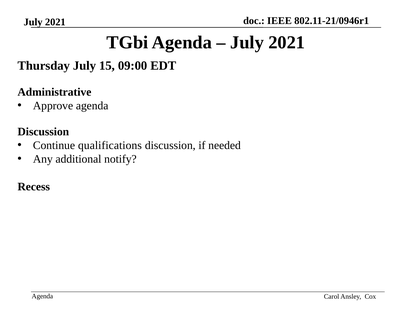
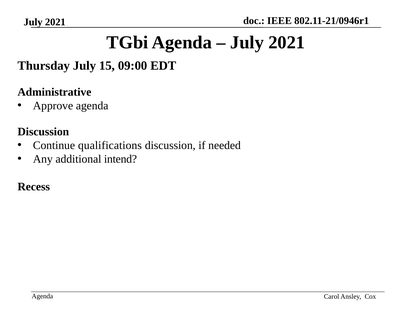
notify: notify -> intend
